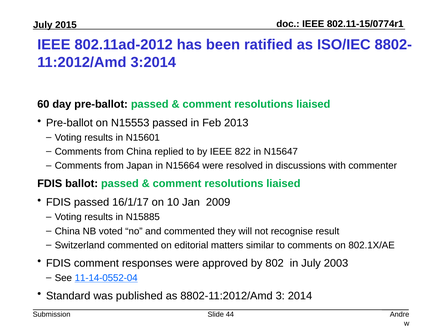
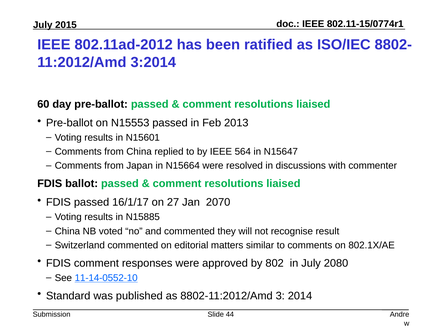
822: 822 -> 564
10: 10 -> 27
2009: 2009 -> 2070
2003: 2003 -> 2080
11-14-0552-04: 11-14-0552-04 -> 11-14-0552-10
